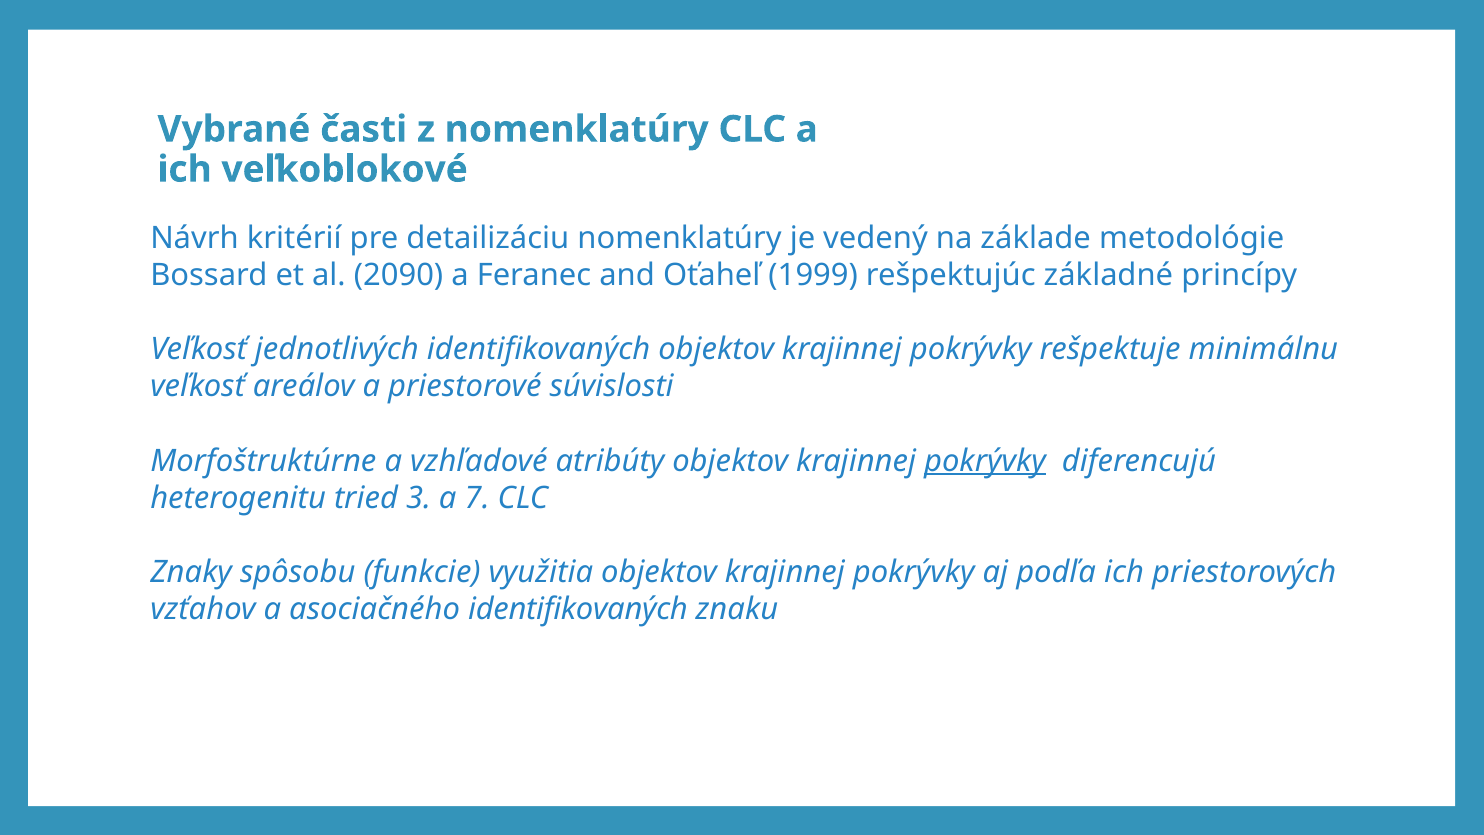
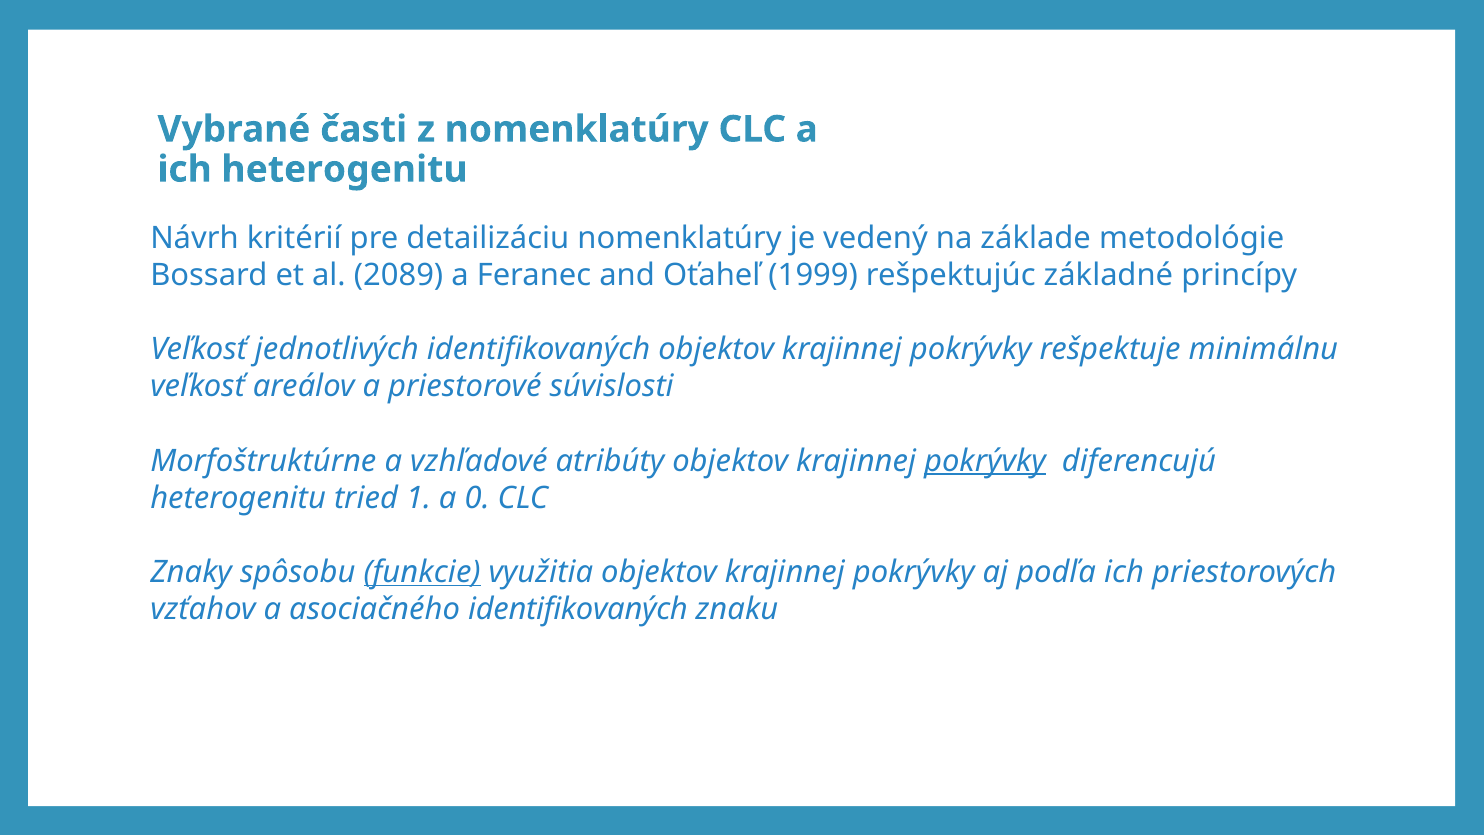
ich veľkoblokové: veľkoblokové -> heterogenitu
2090: 2090 -> 2089
3: 3 -> 1
7: 7 -> 0
funkcie underline: none -> present
